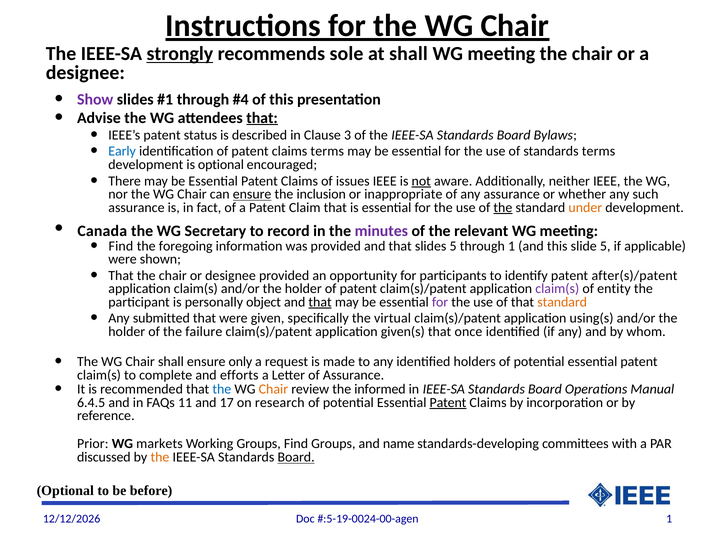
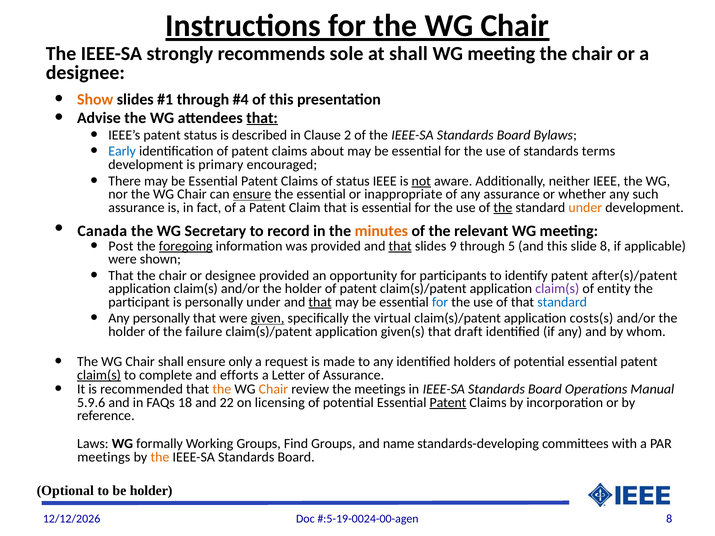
strongly underline: present -> none
Show colour: purple -> orange
3: 3 -> 2
claims terms: terms -> about
is optional: optional -> primary
of issues: issues -> status
the inclusion: inclusion -> essential
minutes colour: purple -> orange
Find at (121, 246): Find -> Post
foregoing underline: none -> present
that at (400, 246) underline: none -> present
slides 5: 5 -> 9
through 1: 1 -> 5
slide 5: 5 -> 8
personally object: object -> under
for at (440, 302) colour: purple -> blue
standard at (562, 302) colour: orange -> blue
Any submitted: submitted -> personally
given underline: none -> present
using(s: using(s -> costs(s
once: once -> draft
claim(s at (99, 375) underline: none -> present
the at (222, 389) colour: blue -> orange
the informed: informed -> meetings
6.4.5: 6.4.5 -> 5.9.6
11: 11 -> 18
17: 17 -> 22
research: research -> licensing
Prior: Prior -> Laws
markets: markets -> formally
discussed at (104, 457): discussed -> meetings
Board at (296, 457) underline: present -> none
be before: before -> holder
1 at (669, 519): 1 -> 8
